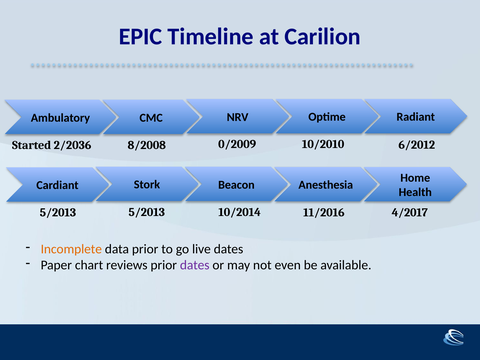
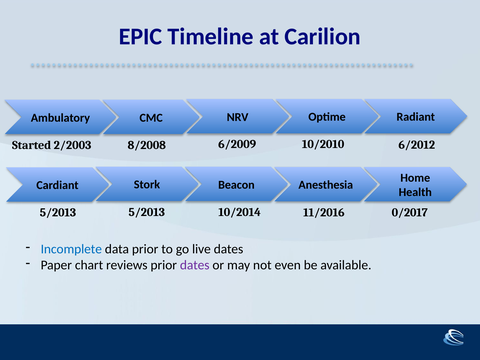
2/2036: 2/2036 -> 2/2003
0/2009: 0/2009 -> 6/2009
4/2017: 4/2017 -> 0/2017
Incomplete colour: orange -> blue
